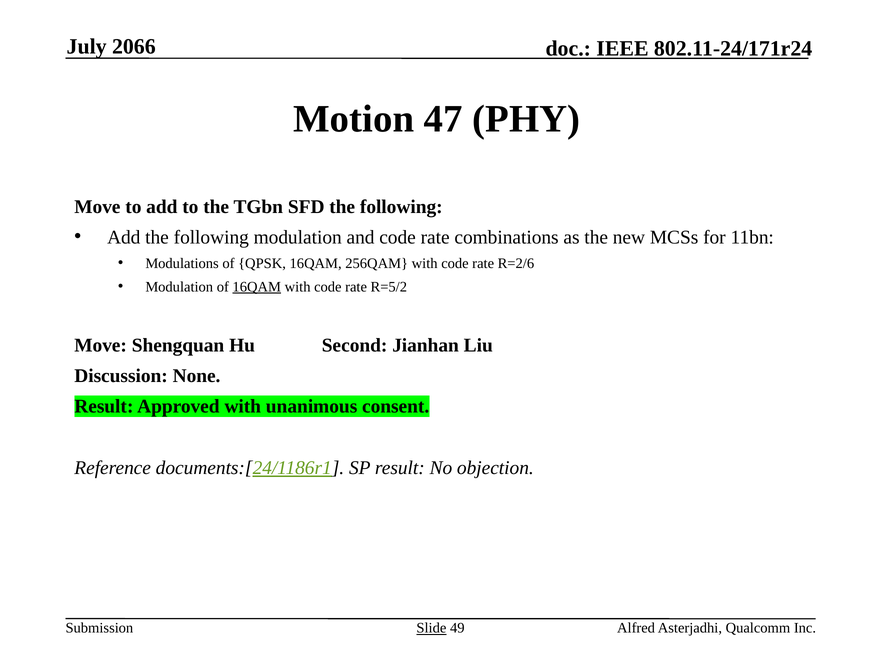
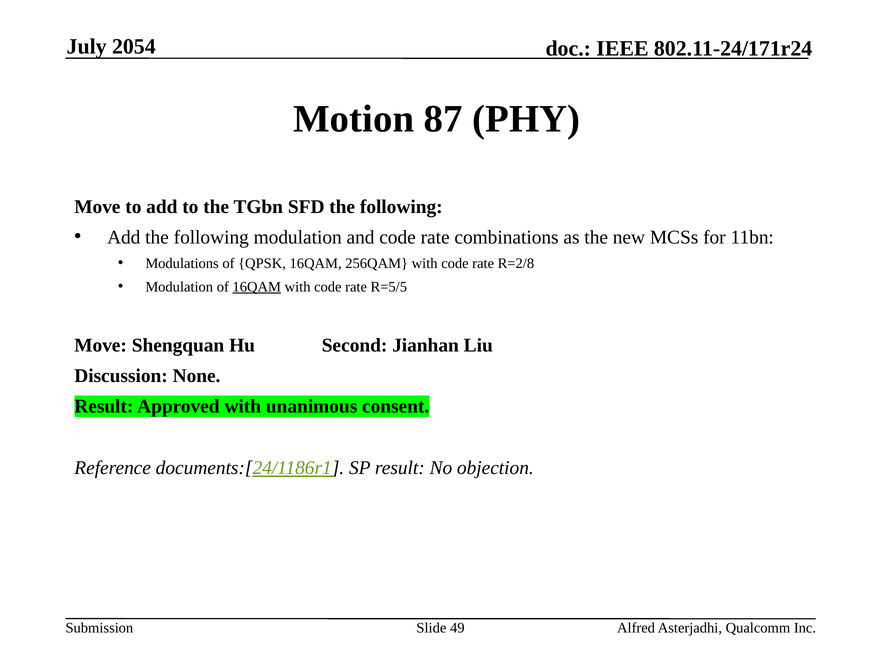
2066: 2066 -> 2054
47: 47 -> 87
R=2/6: R=2/6 -> R=2/8
R=5/2: R=5/2 -> R=5/5
Slide underline: present -> none
